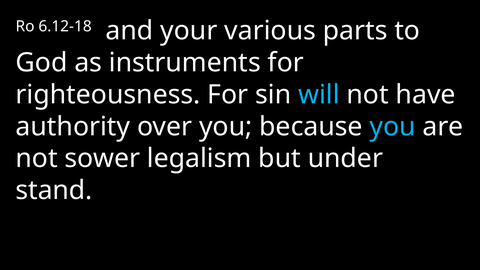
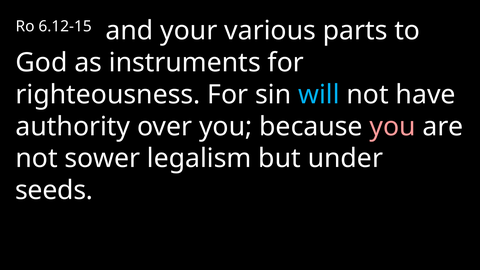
6.12-18: 6.12-18 -> 6.12-15
you at (393, 127) colour: light blue -> pink
stand: stand -> seeds
